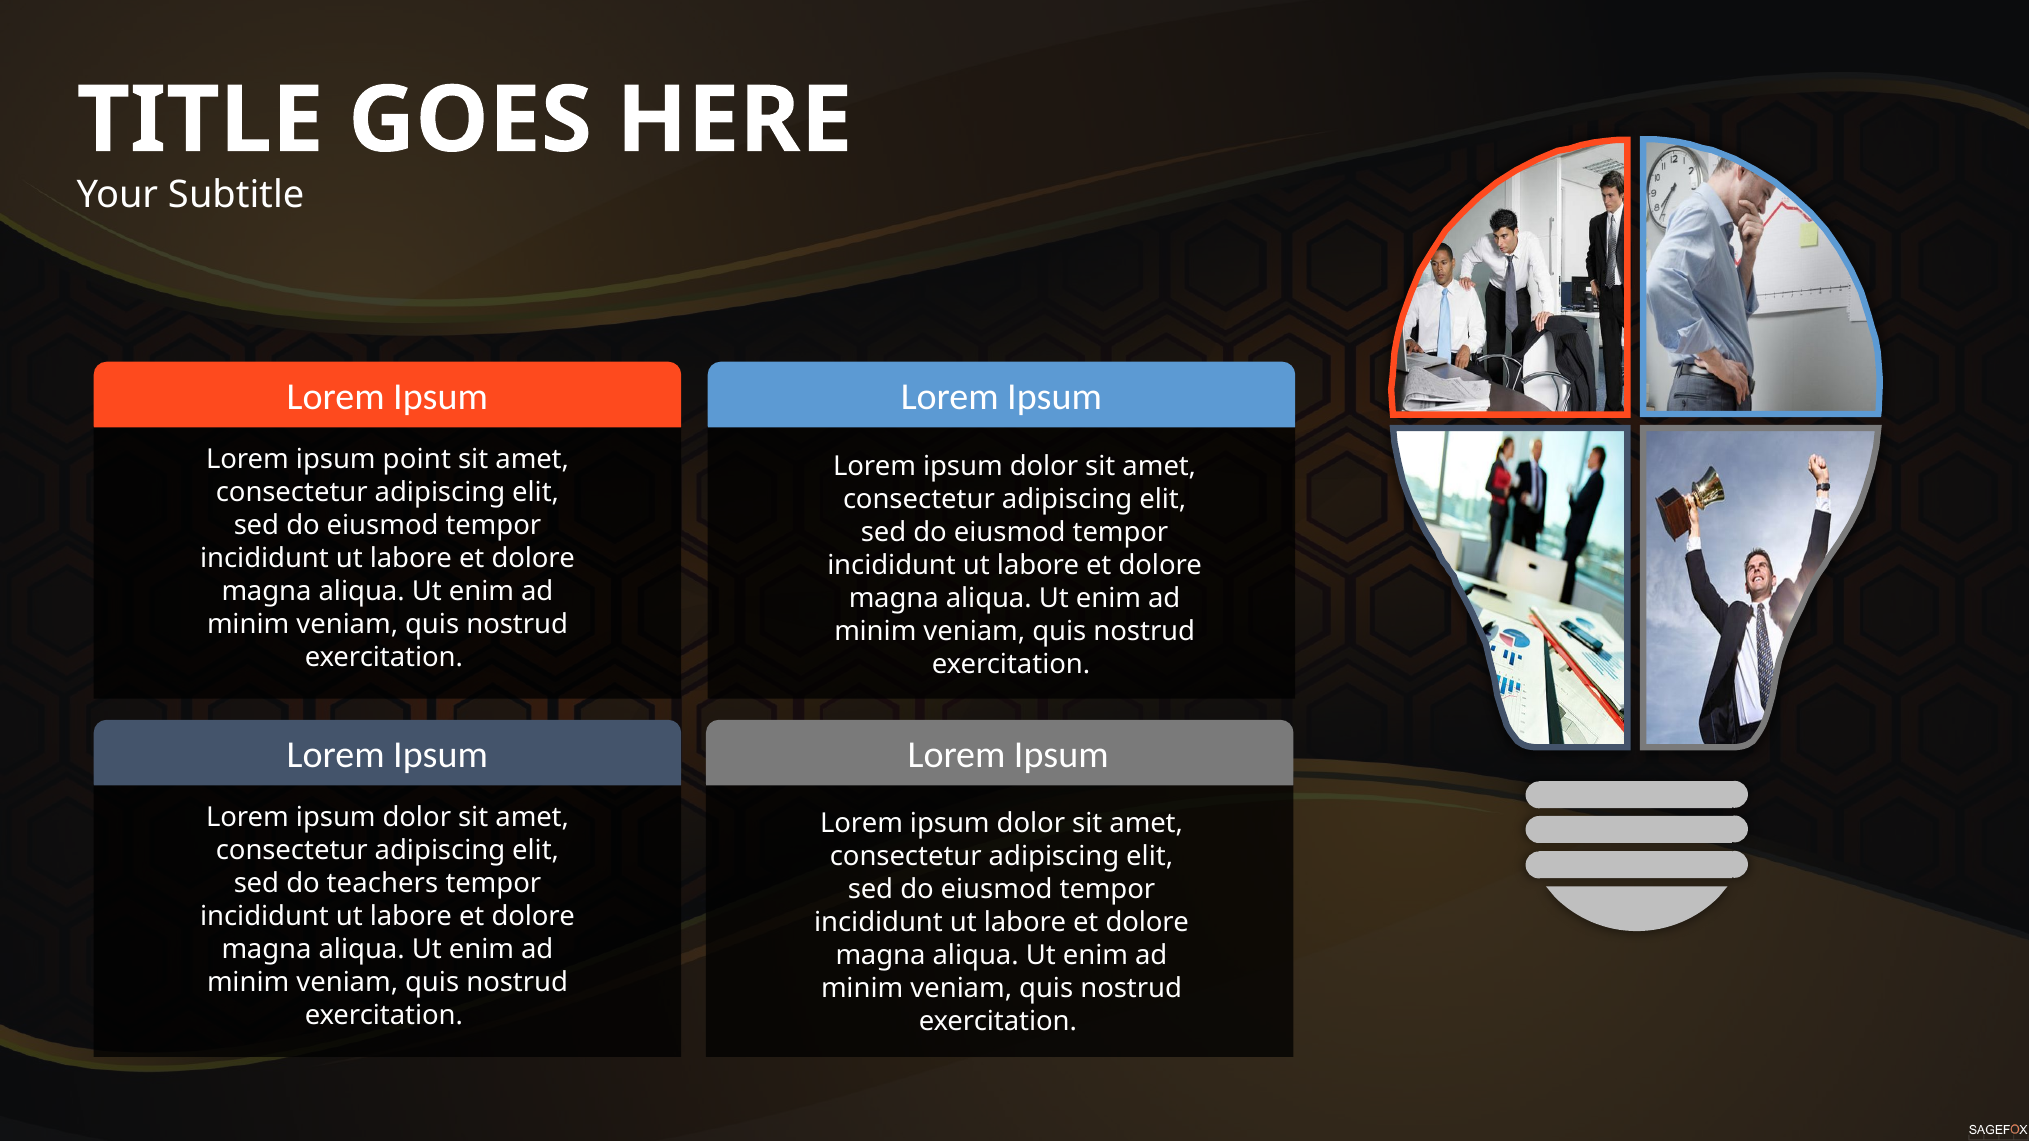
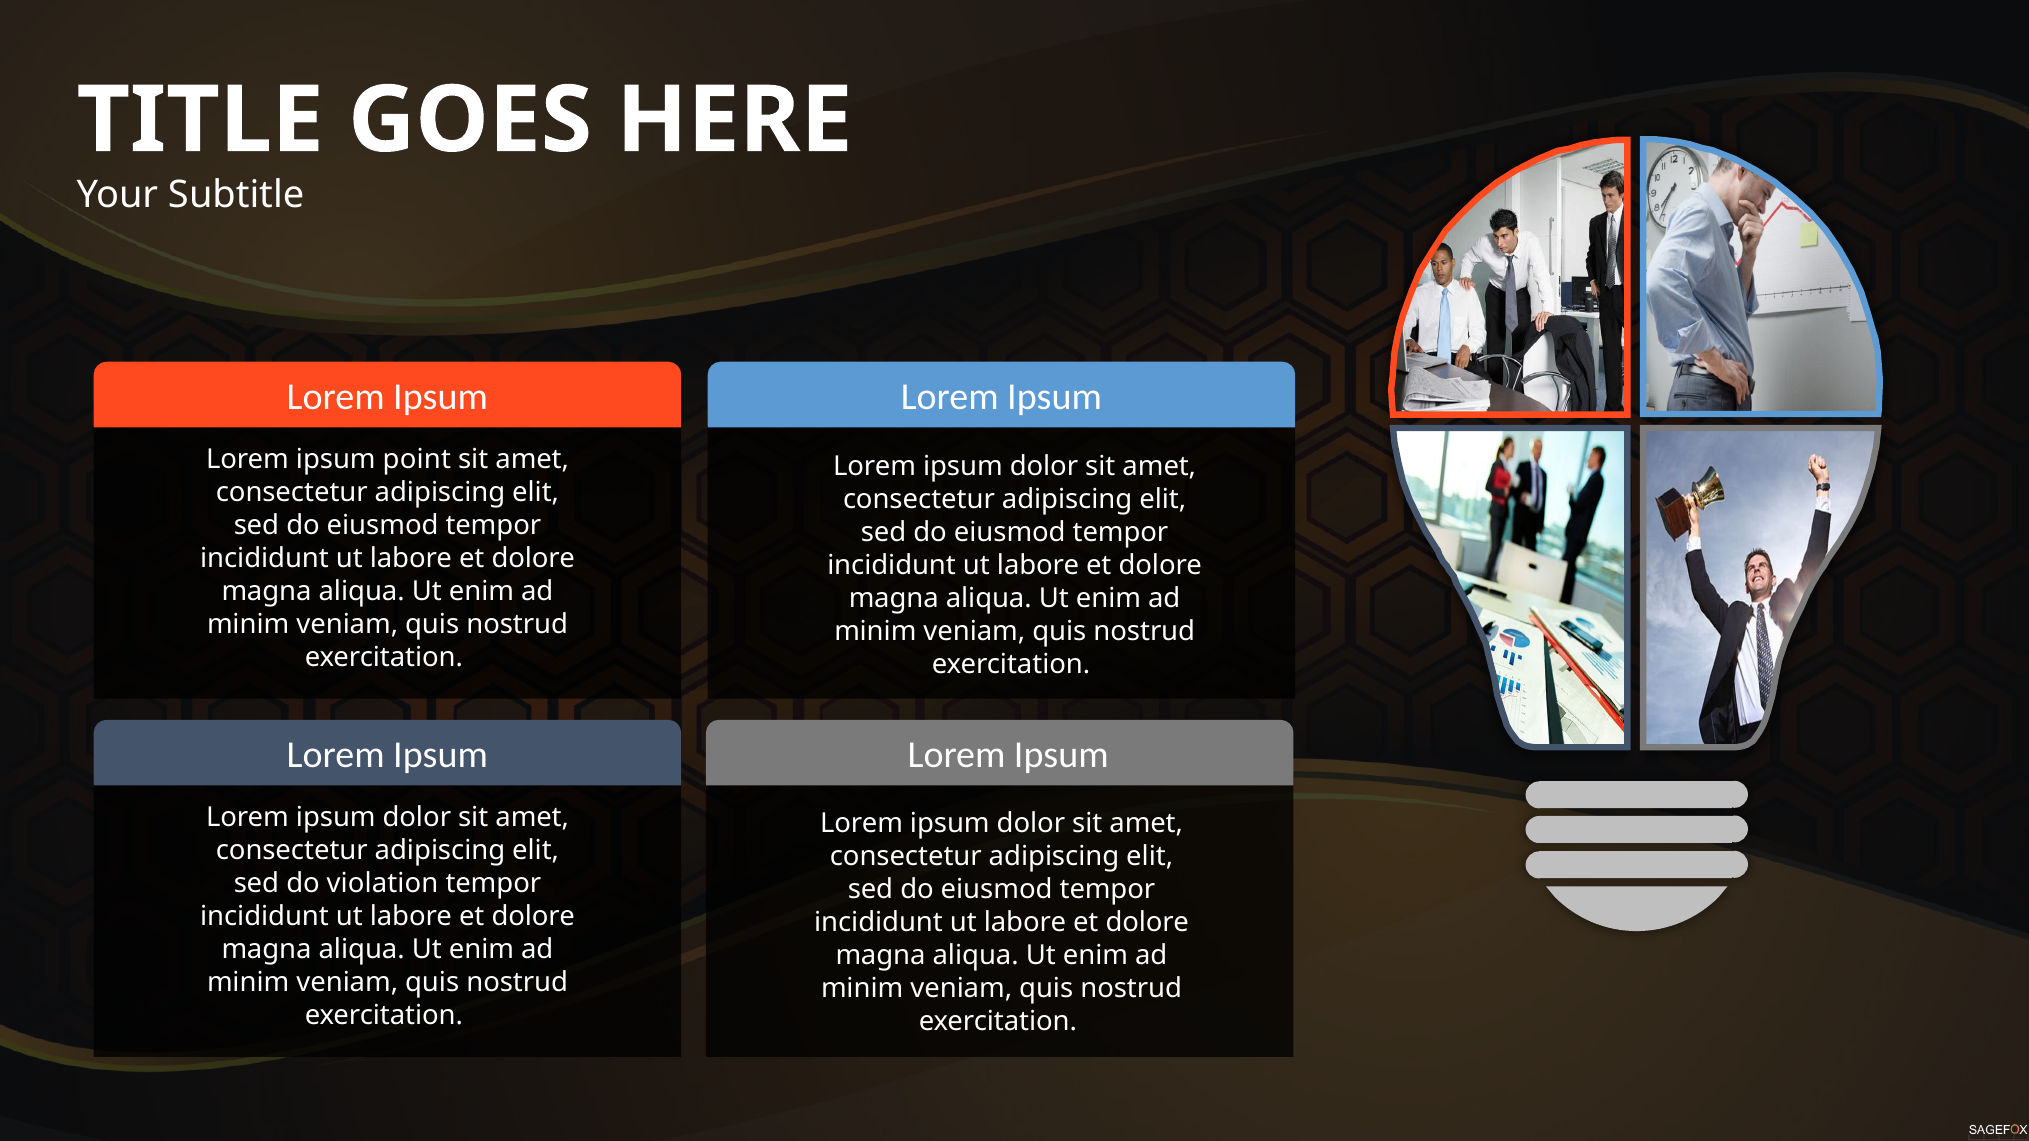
teachers: teachers -> violation
